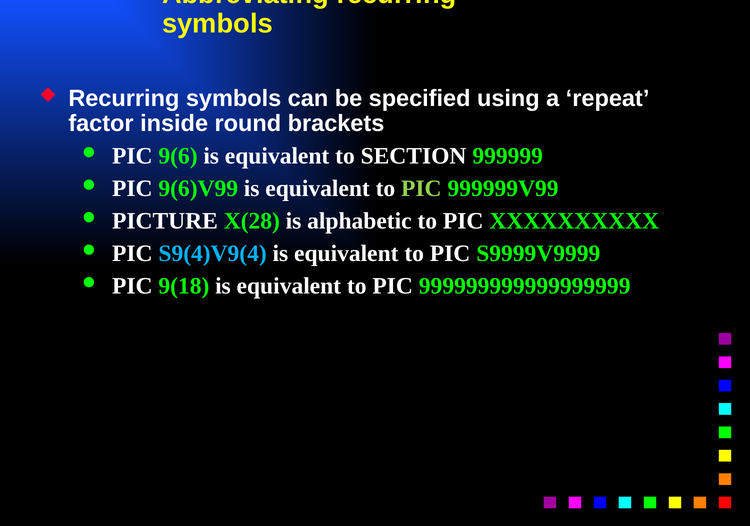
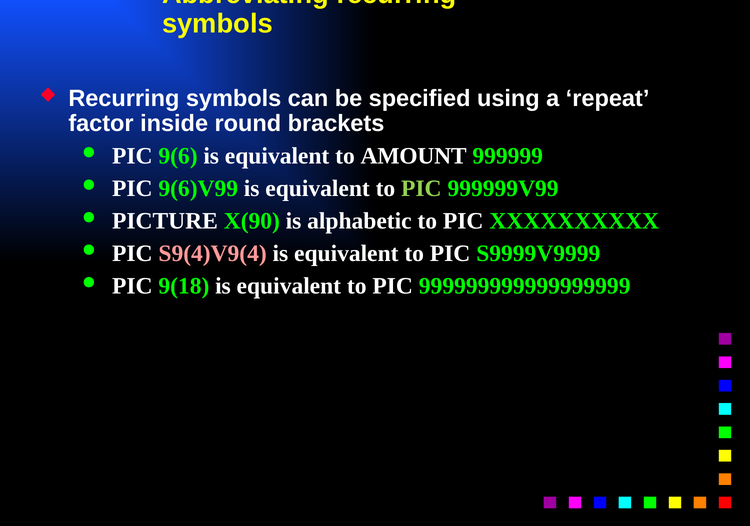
SECTION: SECTION -> AMOUNT
X(28: X(28 -> X(90
S9(4)V9(4 colour: light blue -> pink
